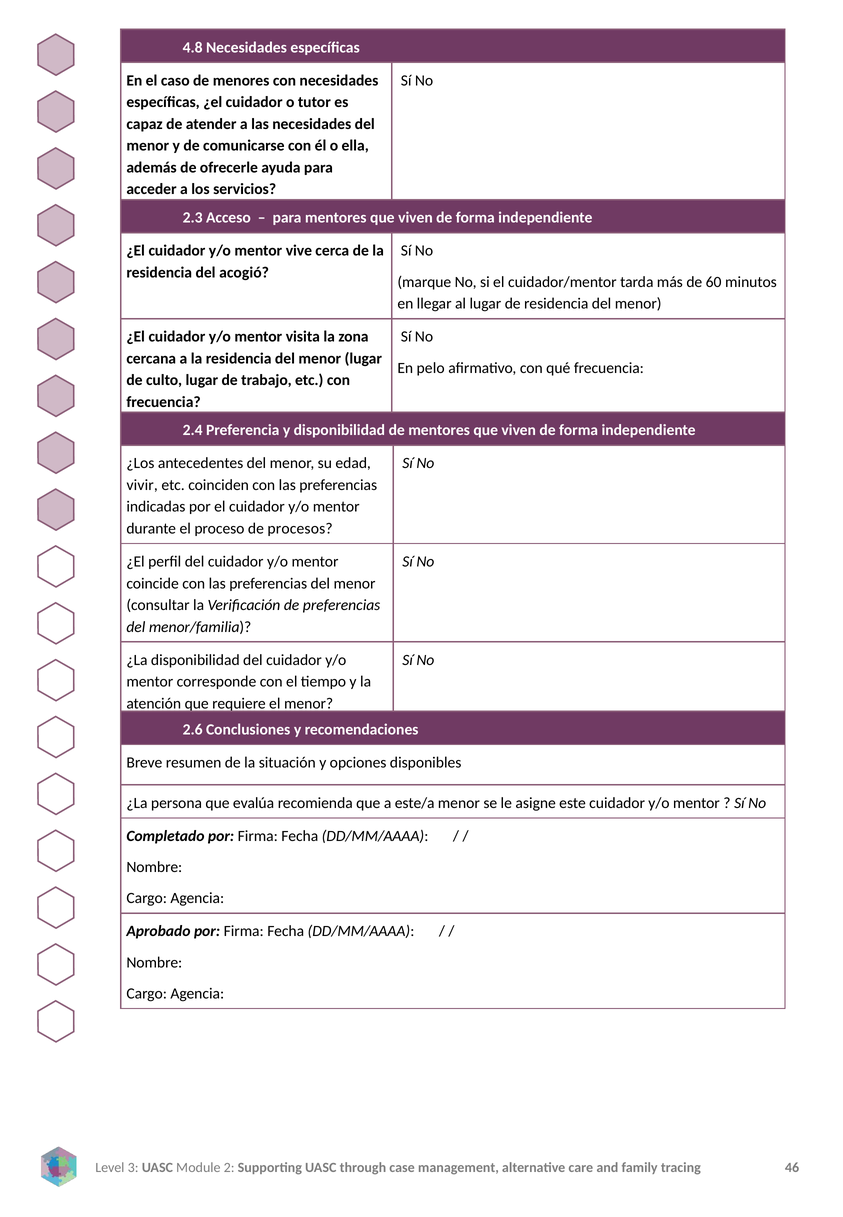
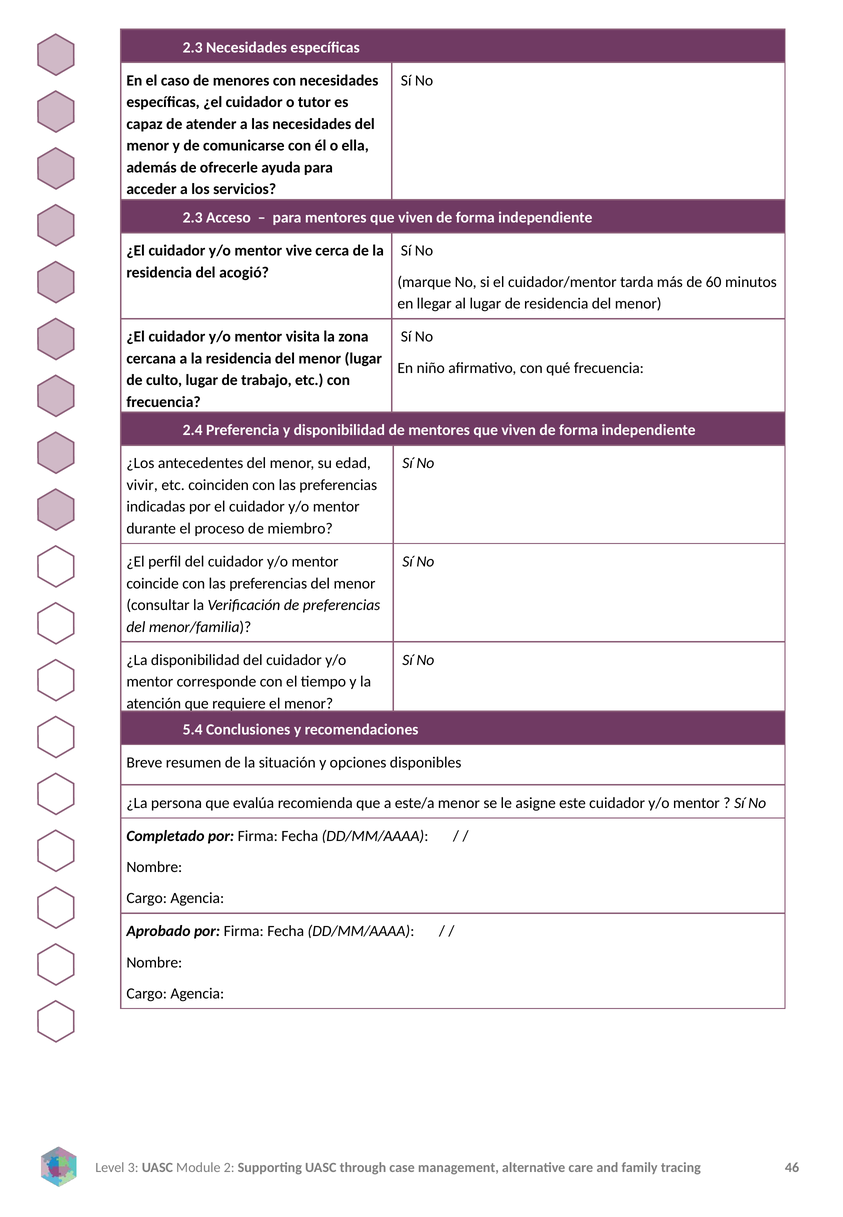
4.8 at (193, 47): 4.8 -> 2.3
pelo: pelo -> niño
procesos: procesos -> miembro
2.6: 2.6 -> 5.4
